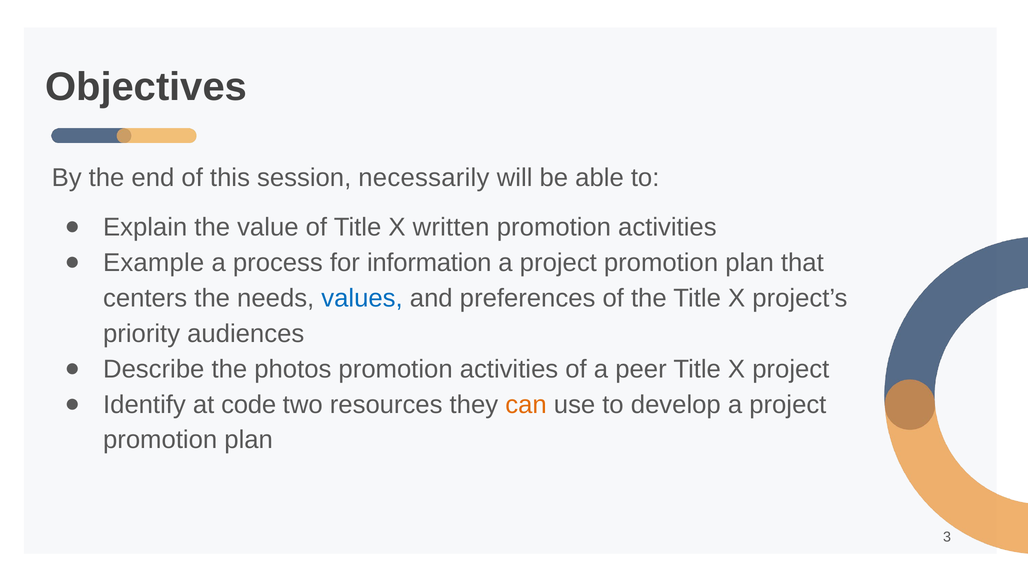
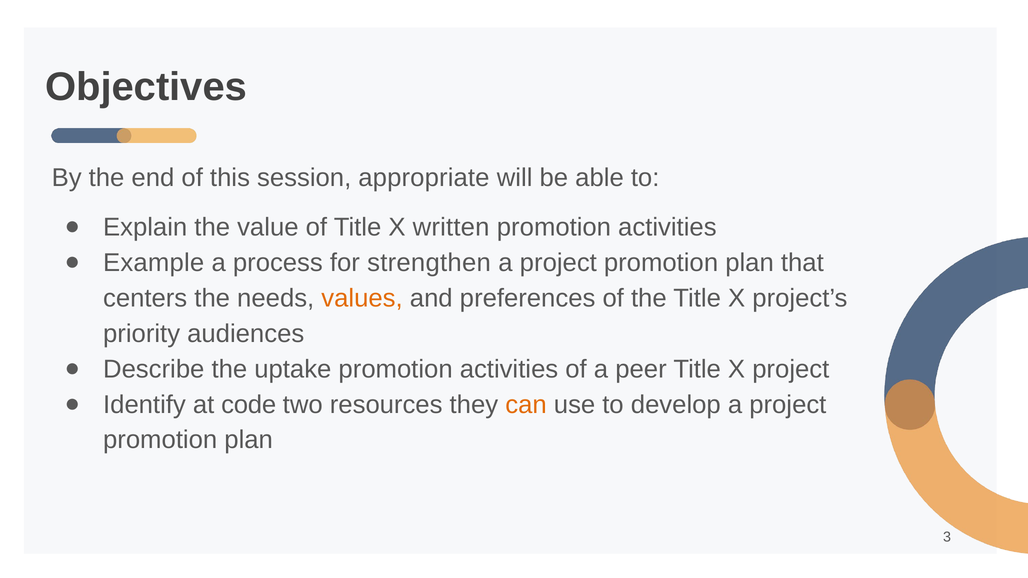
necessarily: necessarily -> appropriate
information: information -> strengthen
values colour: blue -> orange
photos: photos -> uptake
